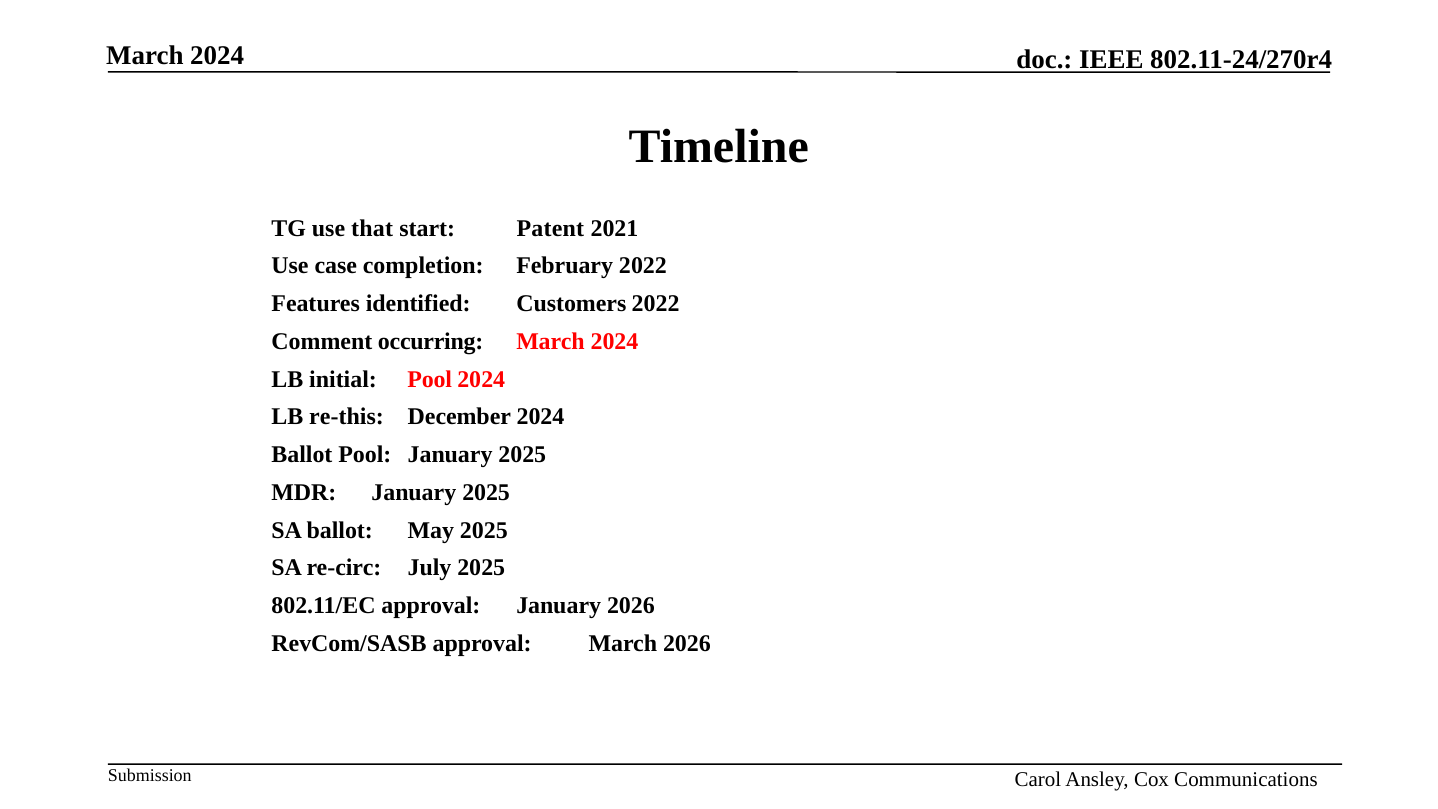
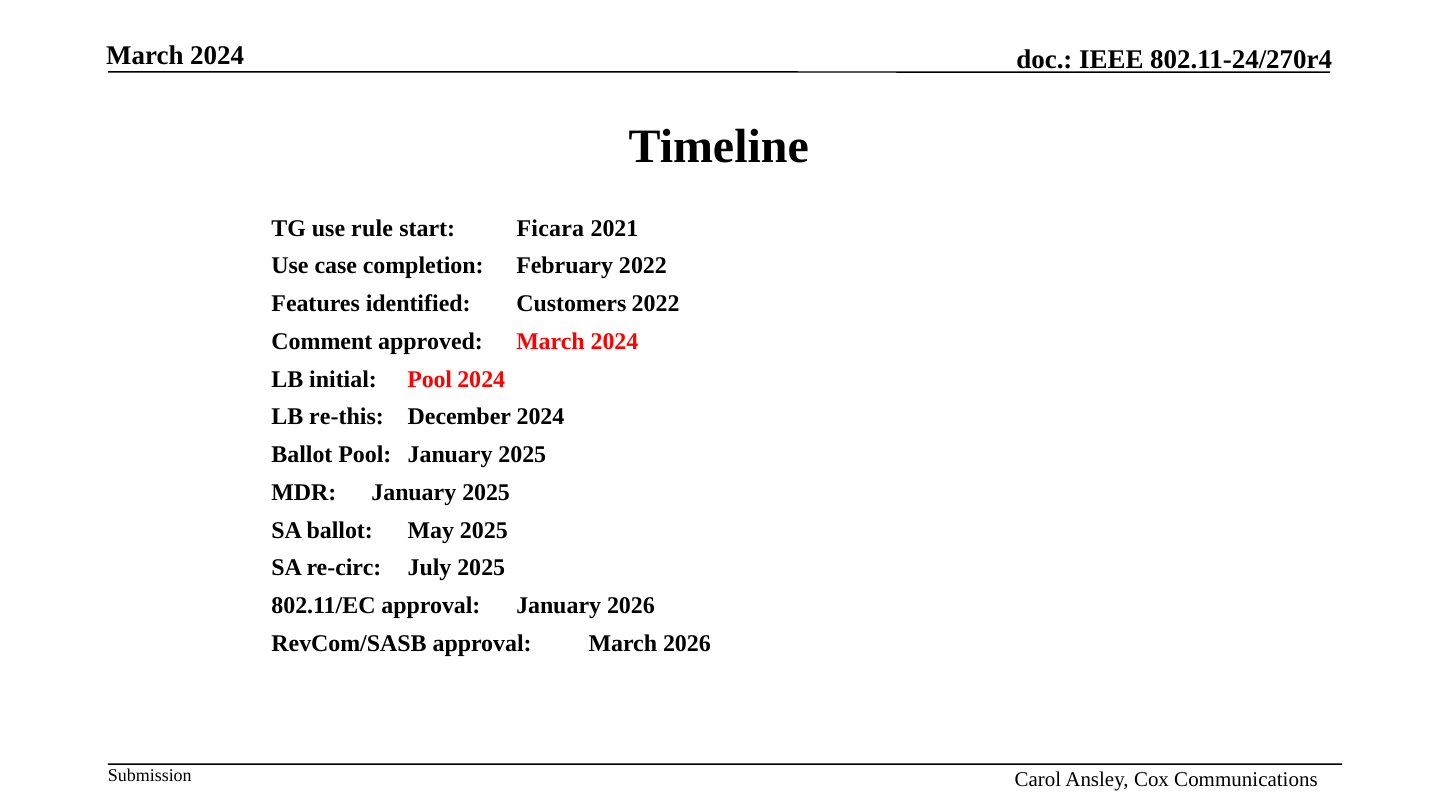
that: that -> rule
Patent: Patent -> Ficara
occurring: occurring -> approved
